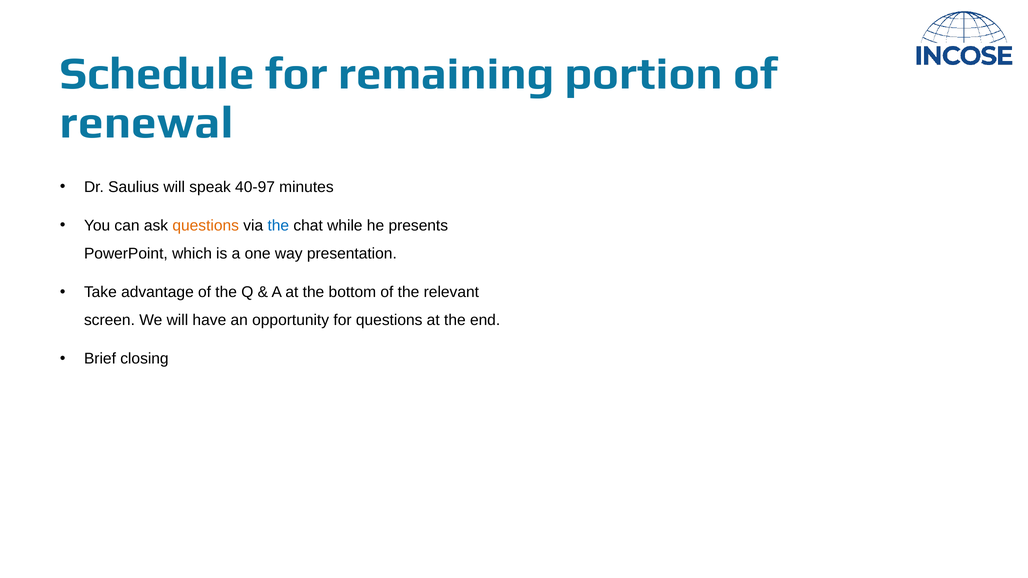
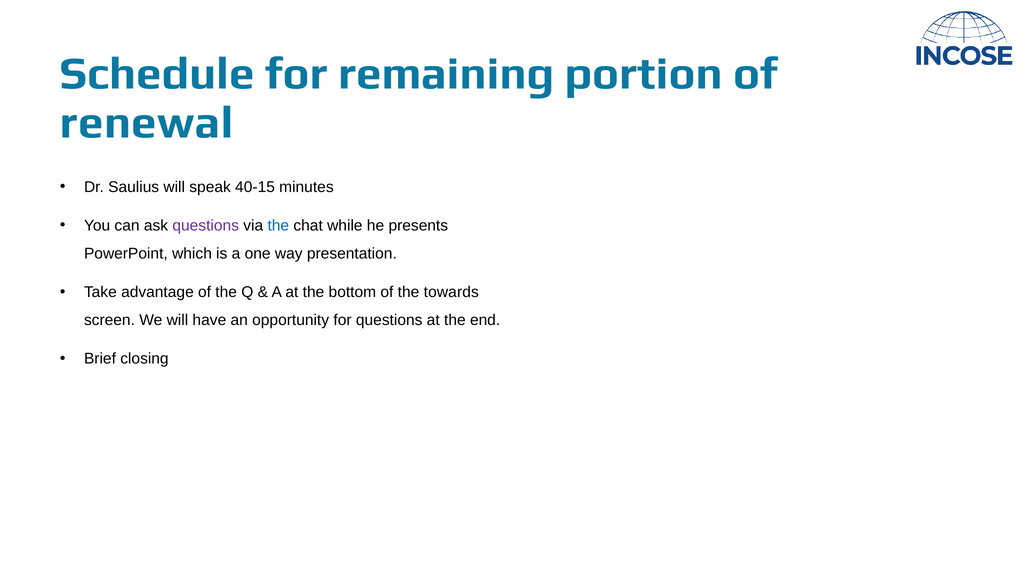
40-97: 40-97 -> 40-15
questions at (206, 226) colour: orange -> purple
relevant: relevant -> towards
